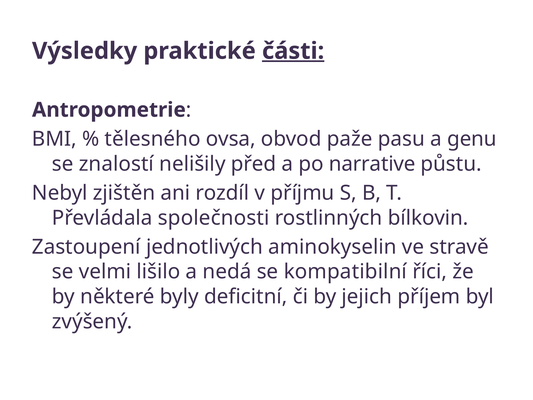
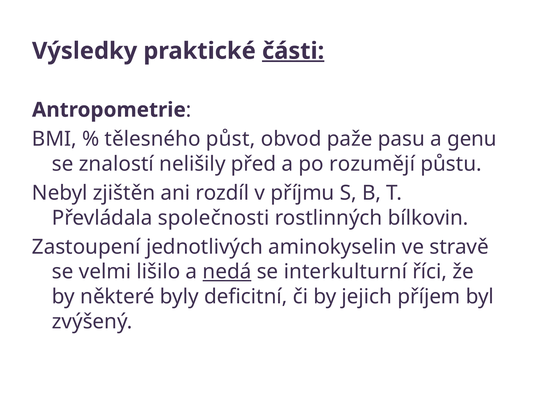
ovsa: ovsa -> půst
narrative: narrative -> rozumějí
nedá underline: none -> present
kompatibilní: kompatibilní -> interkulturní
